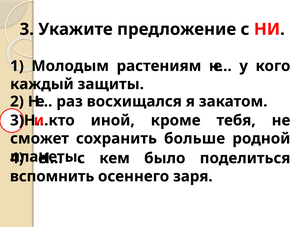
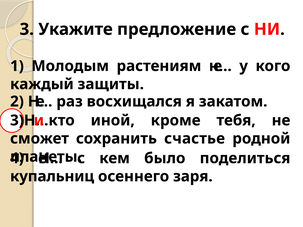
больше: больше -> счастье
вспомнить: вспомнить -> купальниц
